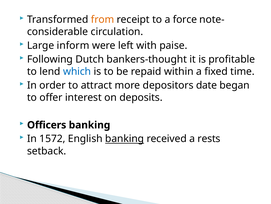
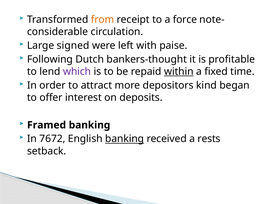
inform: inform -> signed
which colour: blue -> purple
within underline: none -> present
date: date -> kind
Officers: Officers -> Framed
1572: 1572 -> 7672
